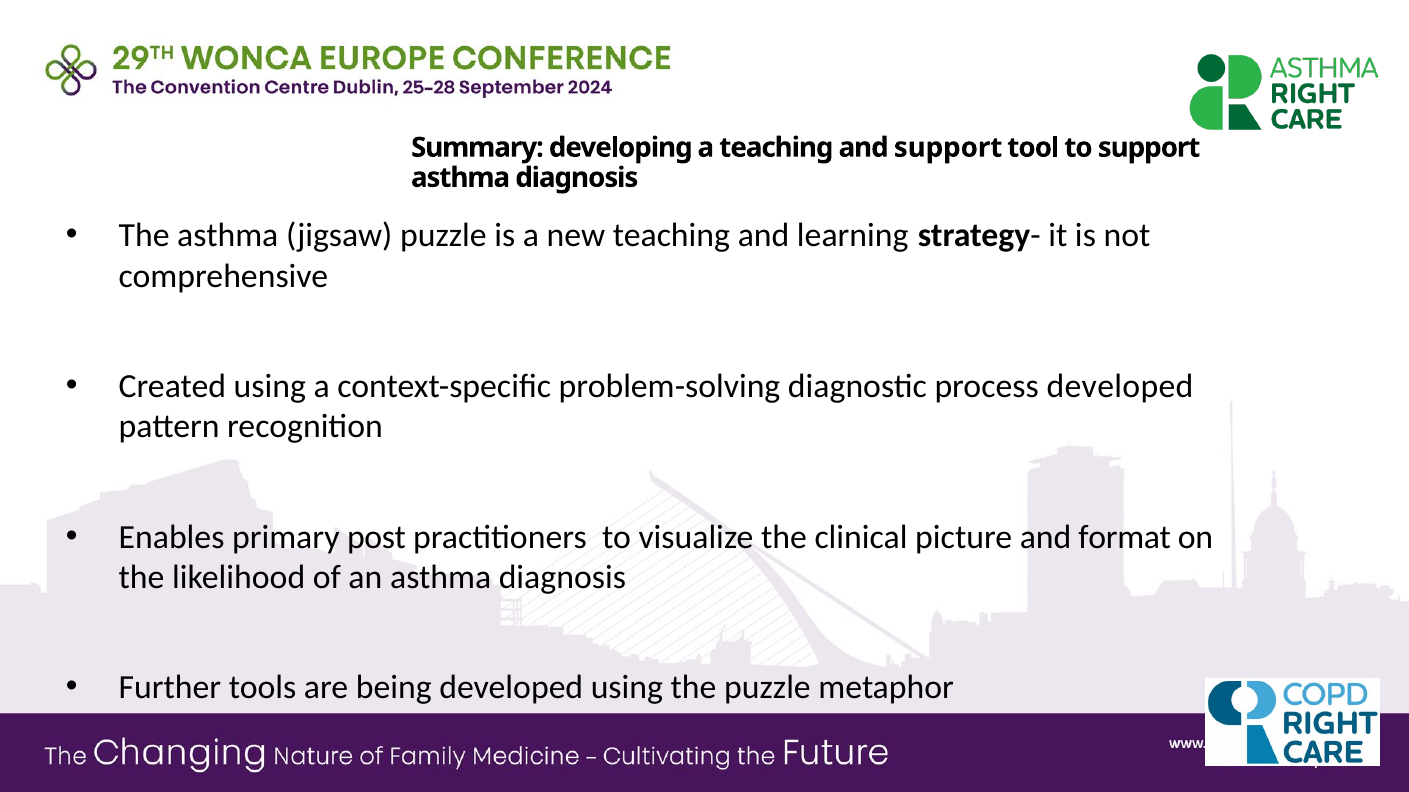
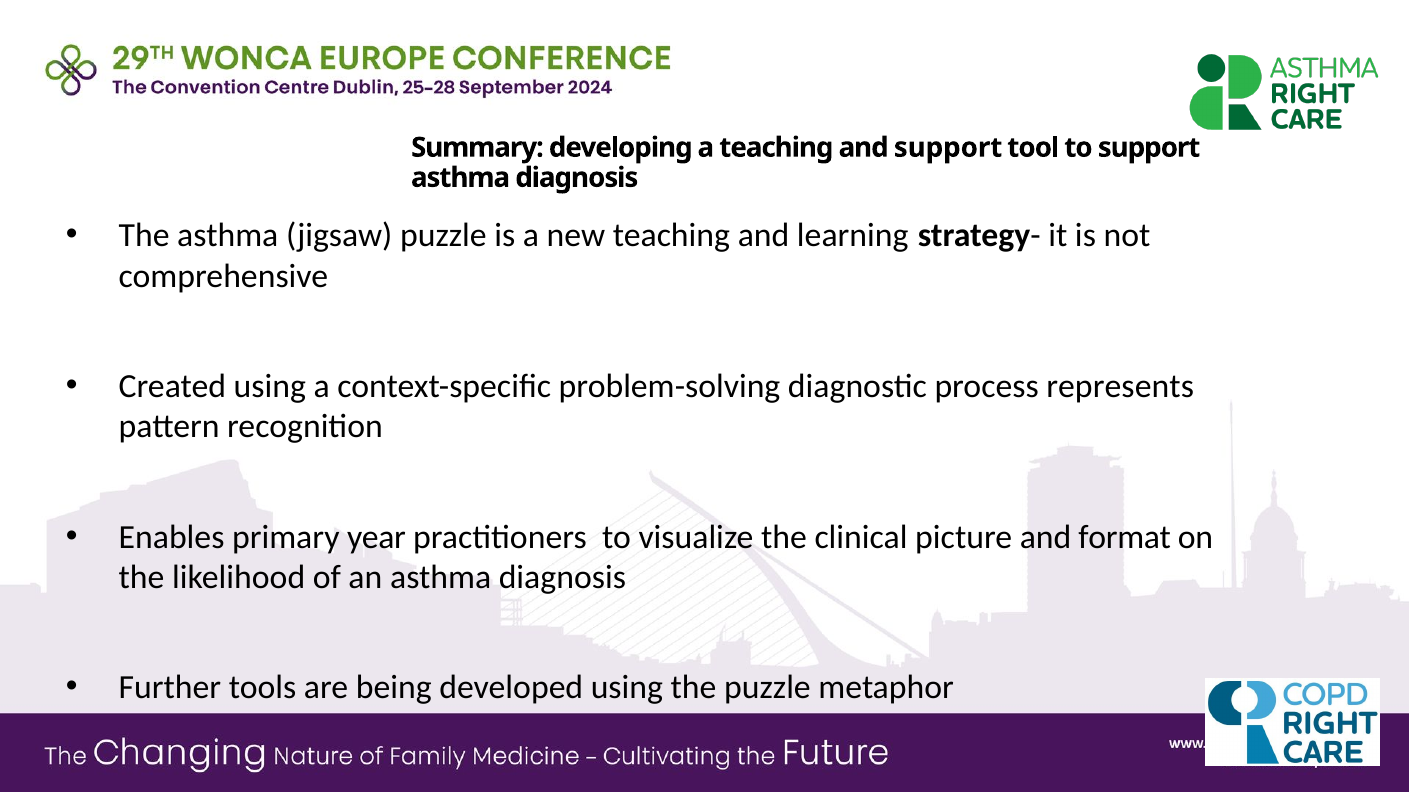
process developed: developed -> represents
post: post -> year
